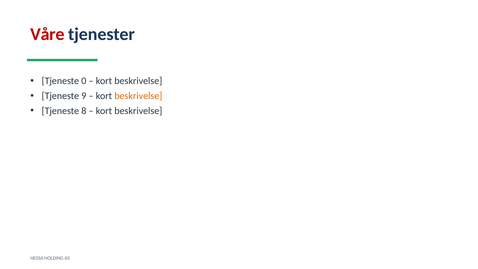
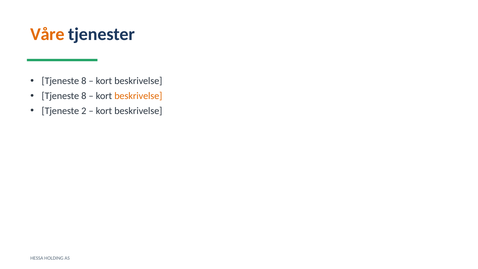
Våre colour: red -> orange
0 at (84, 81): 0 -> 8
9 at (84, 96): 9 -> 8
8: 8 -> 2
